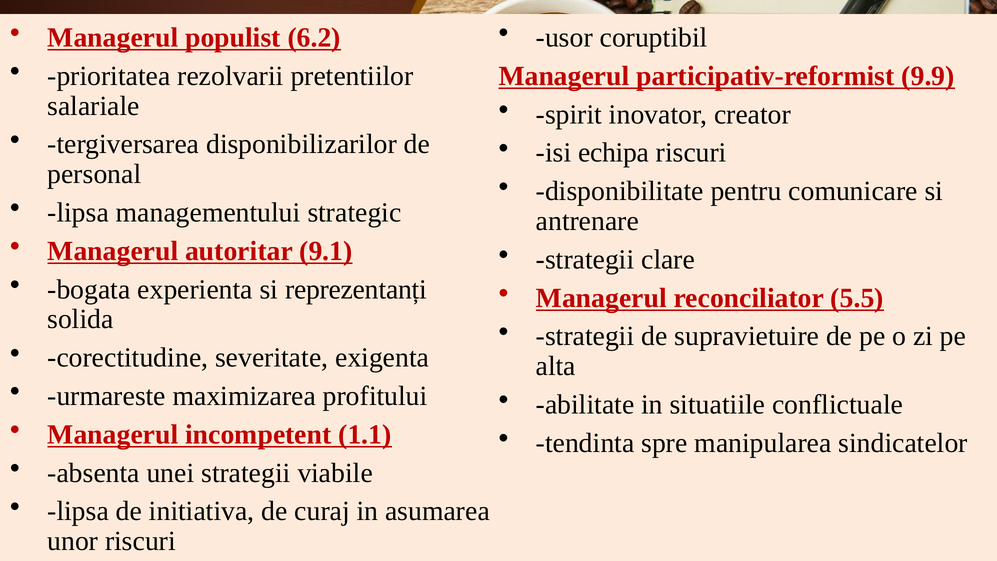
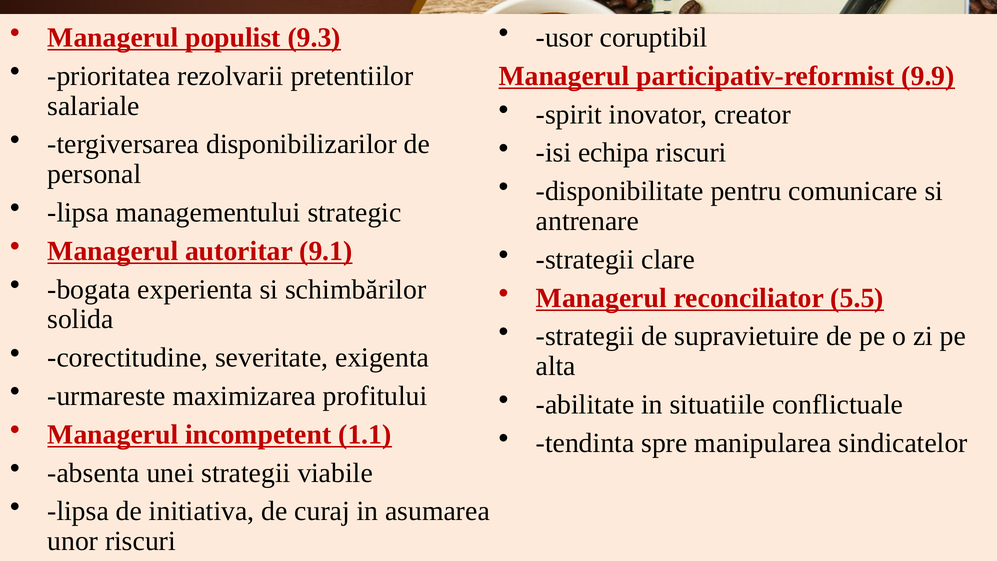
6.2: 6.2 -> 9.3
reprezentanți: reprezentanți -> schimbărilor
